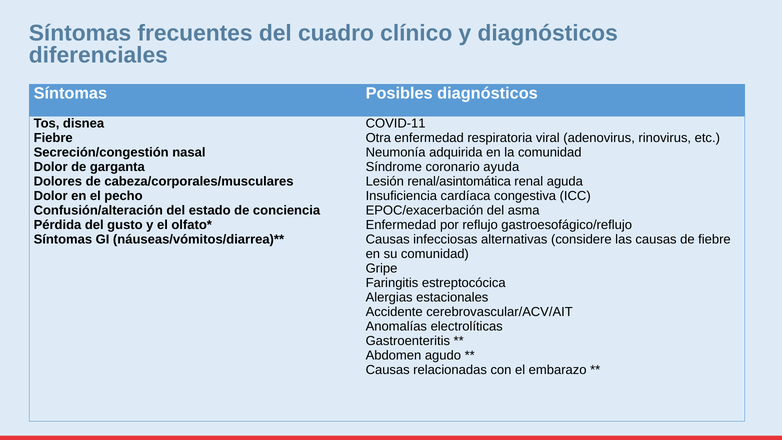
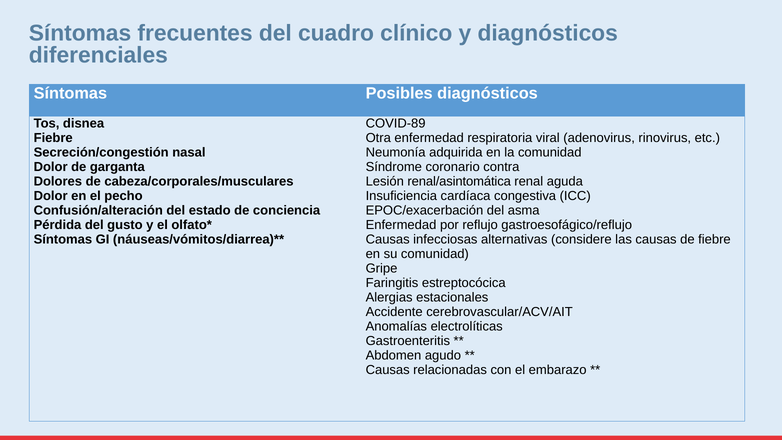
COVID-11: COVID-11 -> COVID-89
ayuda: ayuda -> contra
